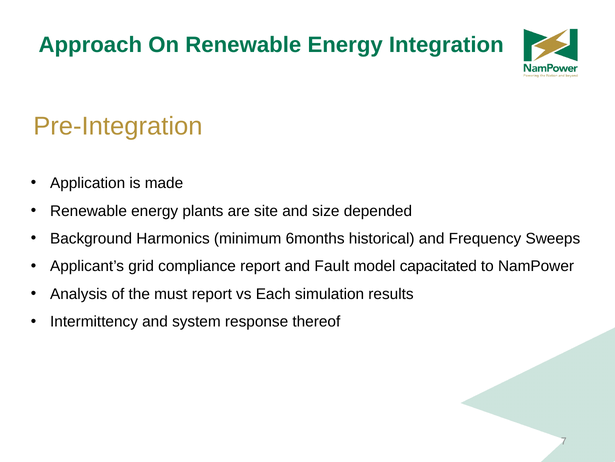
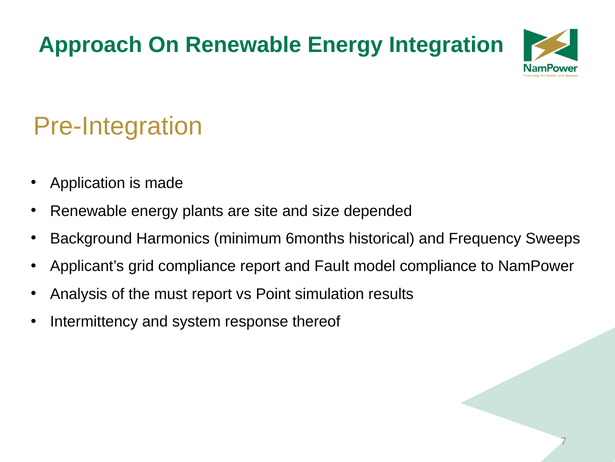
model capacitated: capacitated -> compliance
Each: Each -> Point
